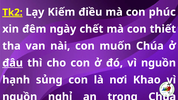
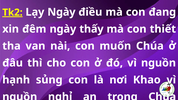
Lạy Kiếm: Kiếm -> Ngày
phúc: phúc -> đang
chết: chết -> thấy
đâu underline: present -> none
